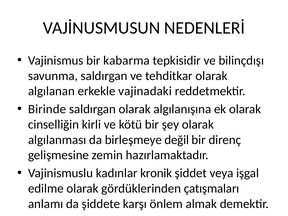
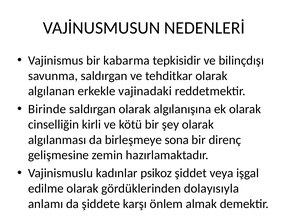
değil: değil -> sona
kronik: kronik -> psikoz
çatışmaları: çatışmaları -> dolayısıyla
